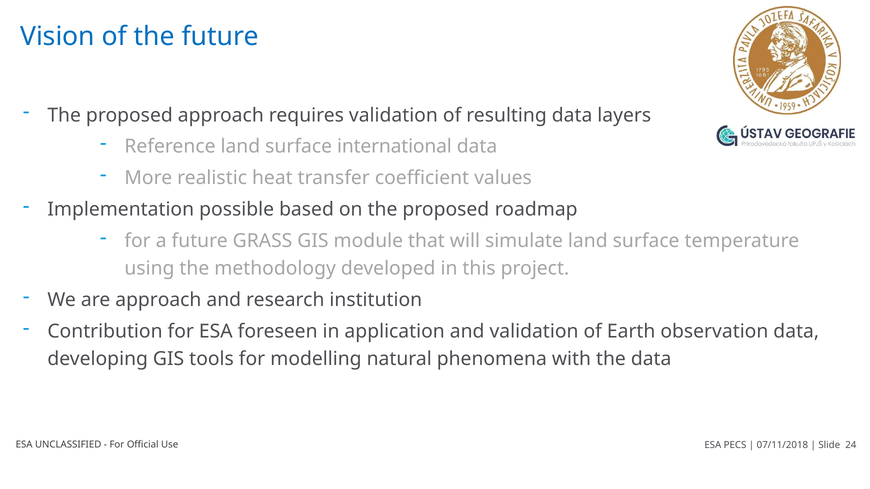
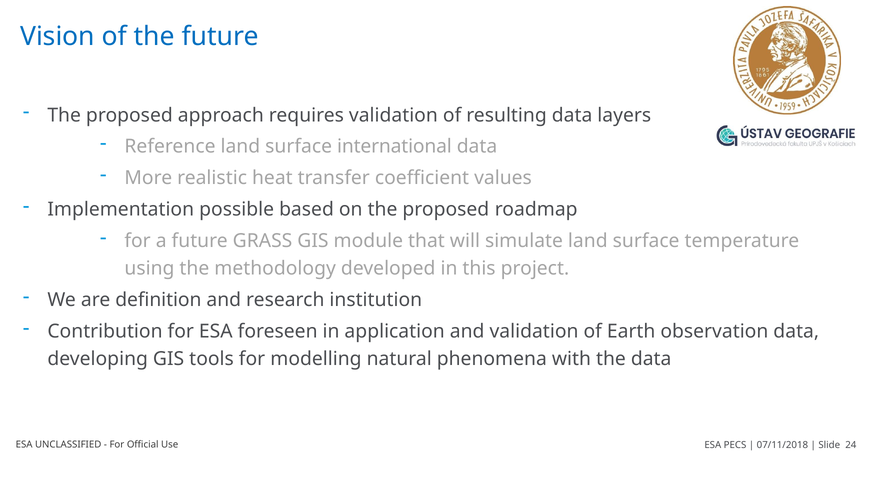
are approach: approach -> definition
